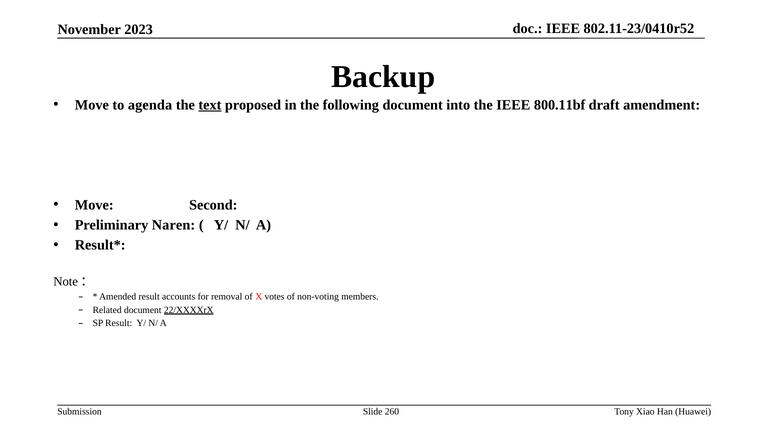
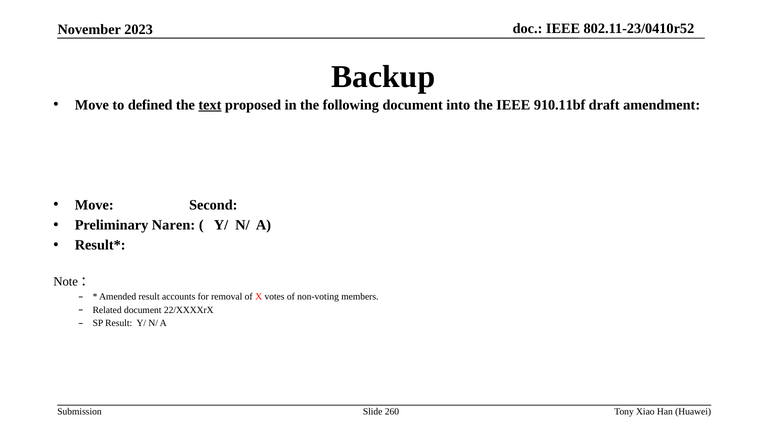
agenda: agenda -> defined
800.11bf: 800.11bf -> 910.11bf
22/XXXXrX underline: present -> none
